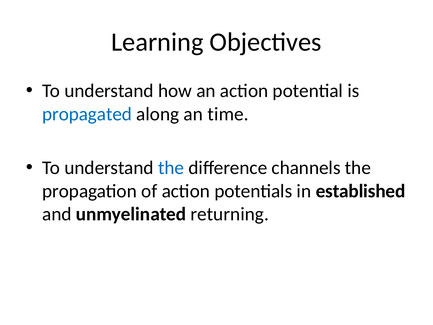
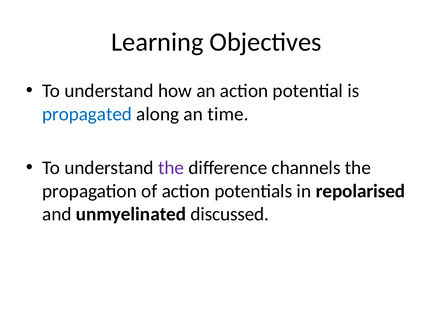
the at (171, 168) colour: blue -> purple
established: established -> repolarised
returning: returning -> discussed
